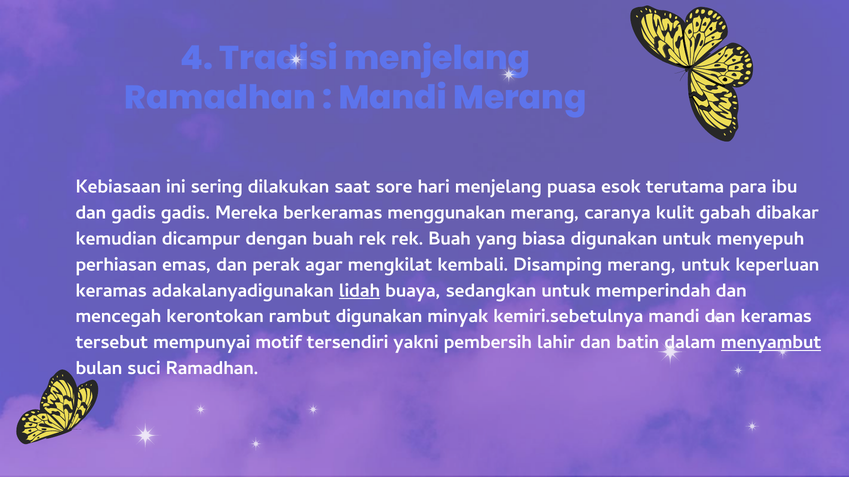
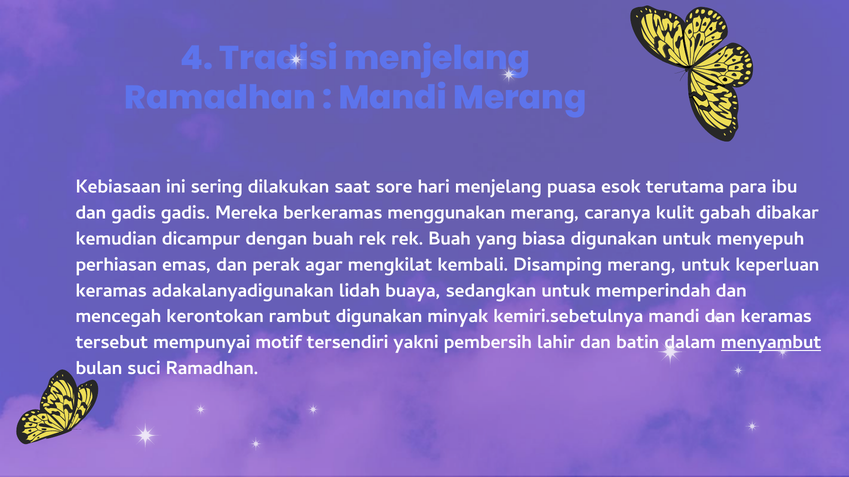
lidah underline: present -> none
